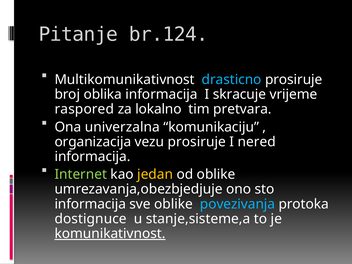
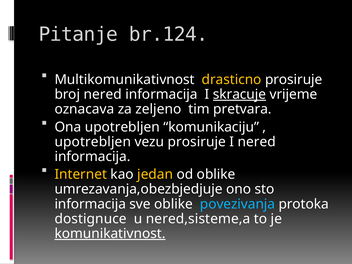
drasticno colour: light blue -> yellow
broj oblika: oblika -> nered
skracuje underline: none -> present
raspored: raspored -> oznacava
lokalno: lokalno -> zeljeno
Ona univerzalna: univerzalna -> upotrebljen
organizacija at (93, 142): organizacija -> upotrebljen
Internet colour: light green -> yellow
stanje,sisteme,a: stanje,sisteme,a -> nered,sisteme,a
